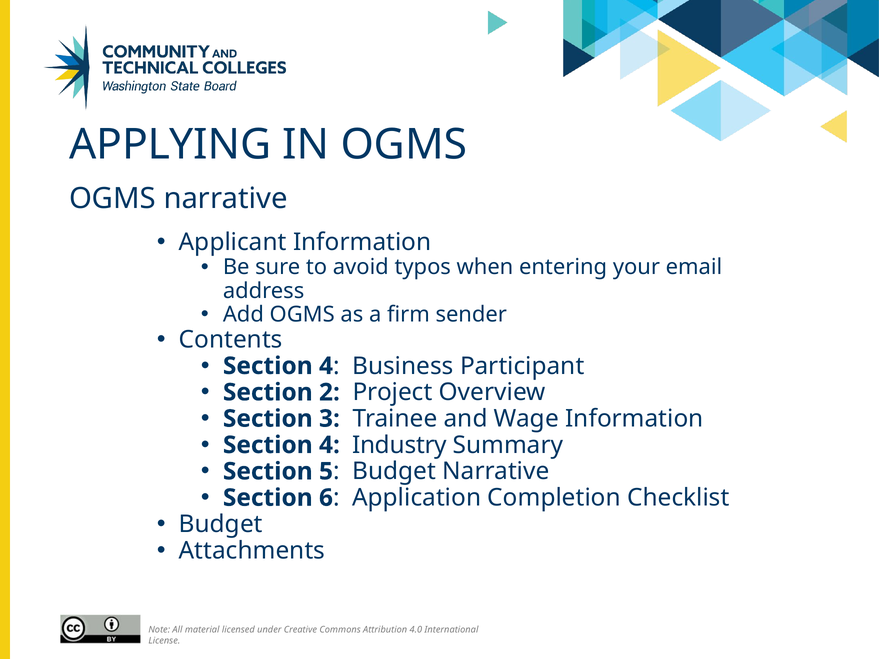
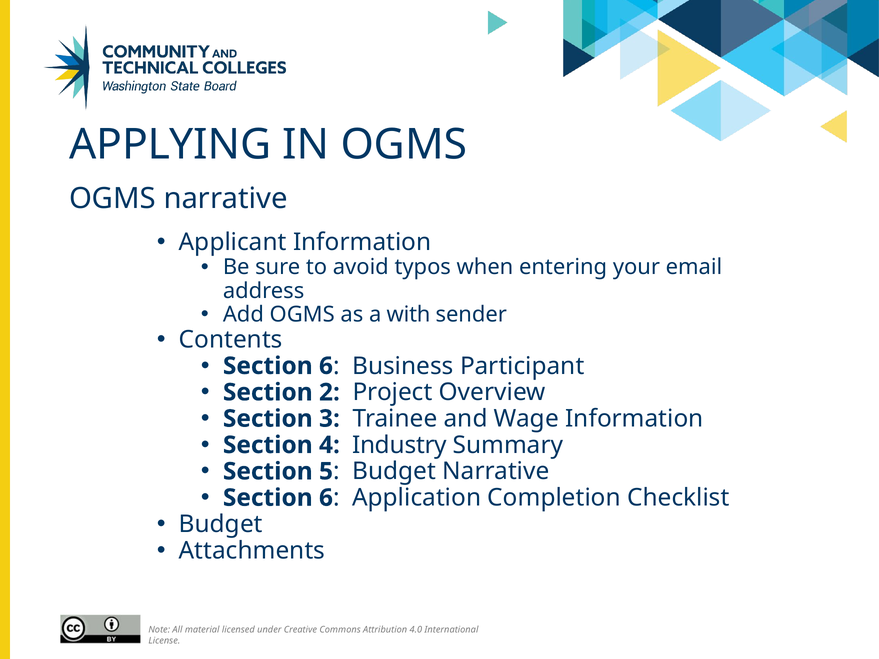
firm: firm -> with
4 at (326, 366): 4 -> 6
